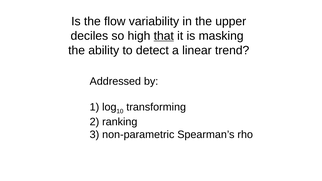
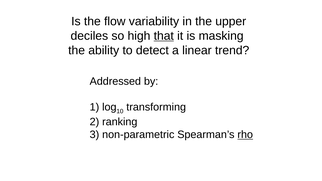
rho underline: none -> present
